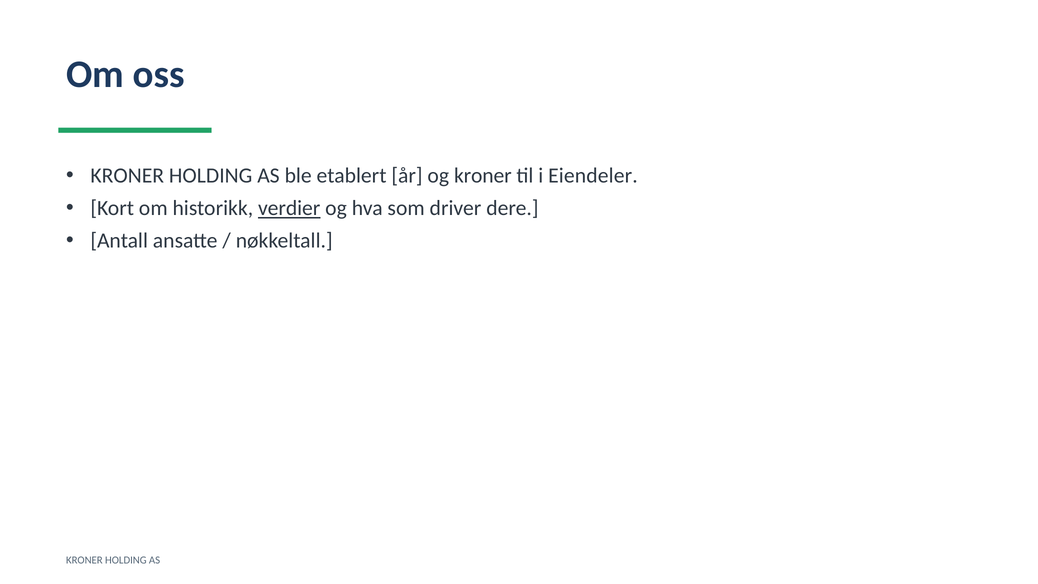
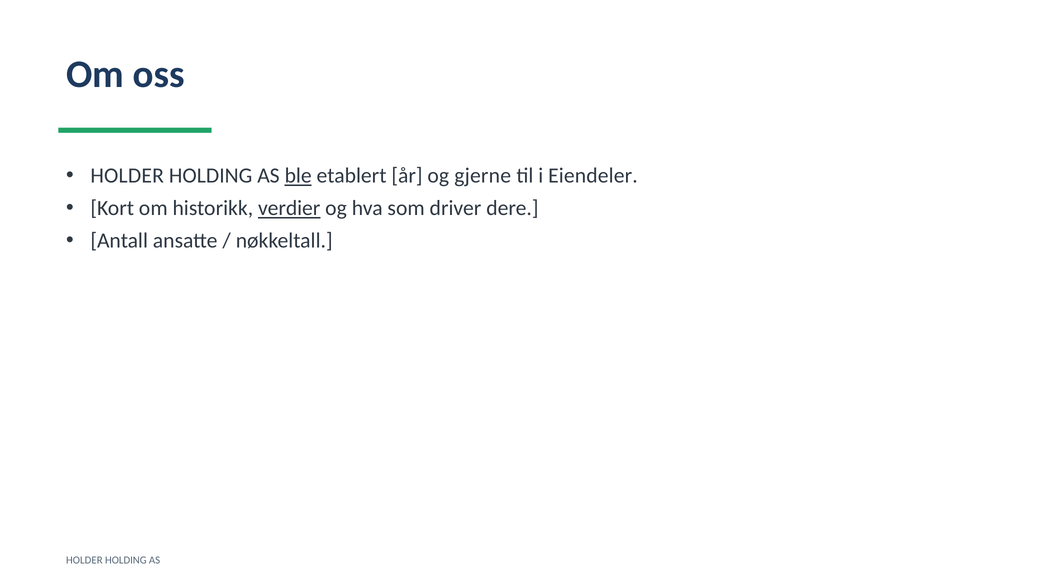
KRONER at (127, 176): KRONER -> HOLDER
ble underline: none -> present
og kroner: kroner -> gjerne
KRONER at (84, 560): KRONER -> HOLDER
